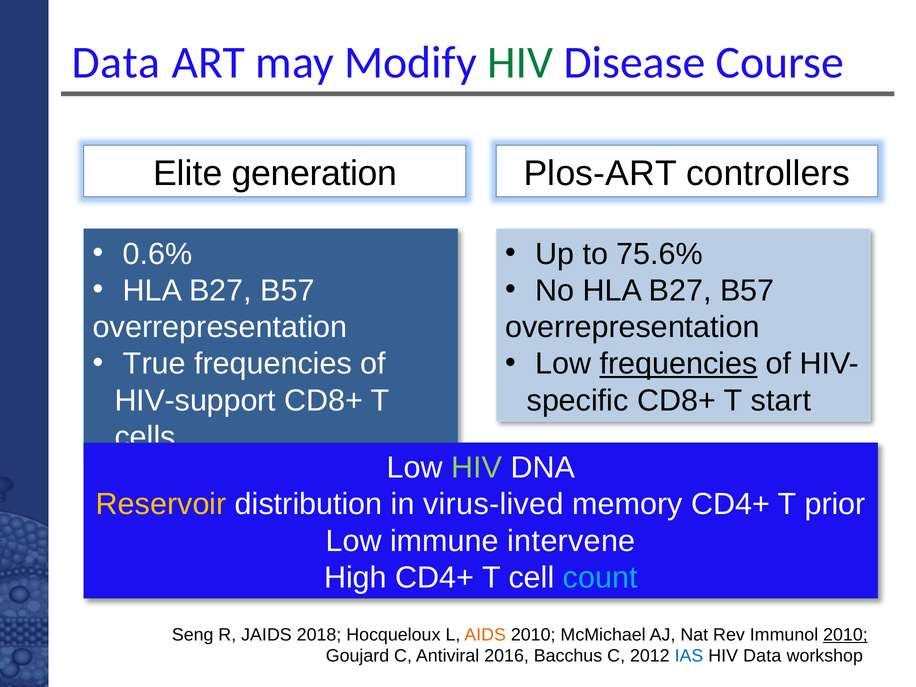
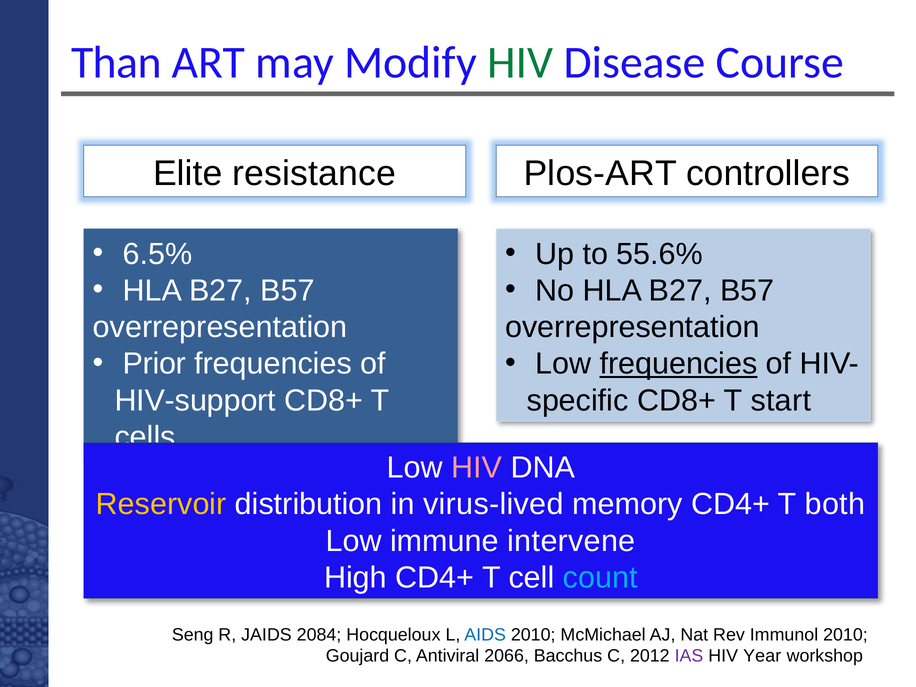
Data at (116, 63): Data -> Than
generation: generation -> resistance
0.6%: 0.6% -> 6.5%
75.6%: 75.6% -> 55.6%
True: True -> Prior
HIV at (477, 468) colour: light green -> pink
prior: prior -> both
2018: 2018 -> 2084
AIDS colour: orange -> blue
2010 at (845, 635) underline: present -> none
2016: 2016 -> 2066
IAS colour: blue -> purple
HIV Data: Data -> Year
